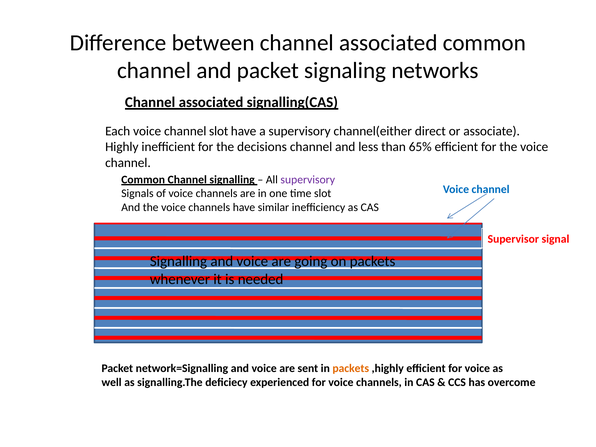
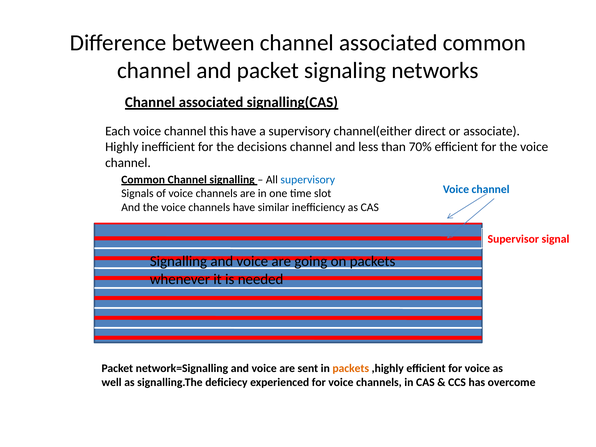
channel slot: slot -> this
65%: 65% -> 70%
supervisory at (308, 180) colour: purple -> blue
